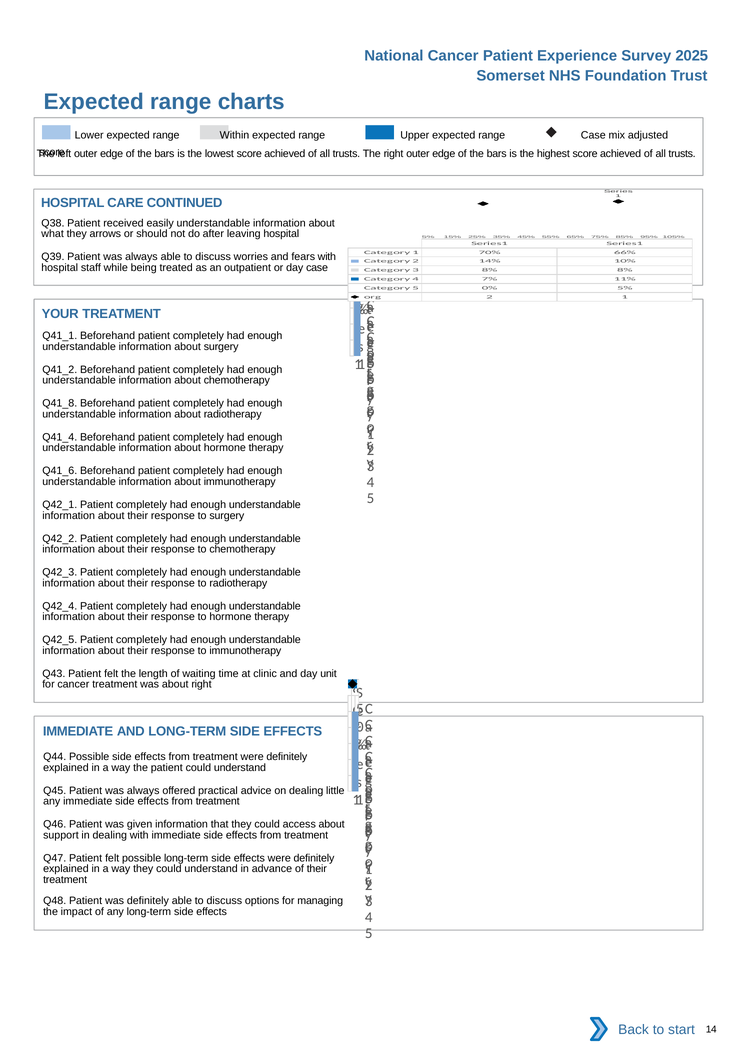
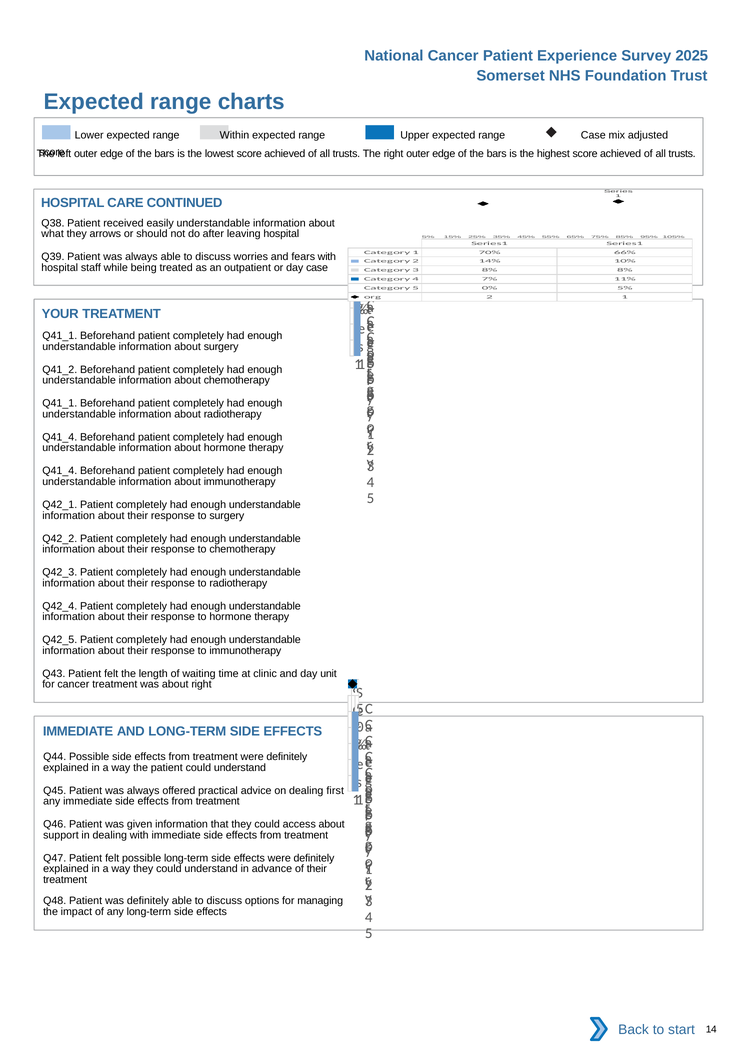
Q41_8 at (60, 403): Q41_8 -> Q41_1
Q41_6 at (60, 471): Q41_6 -> Q41_4
little: little -> first
